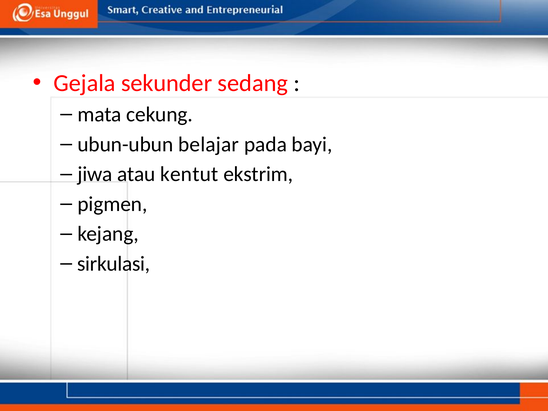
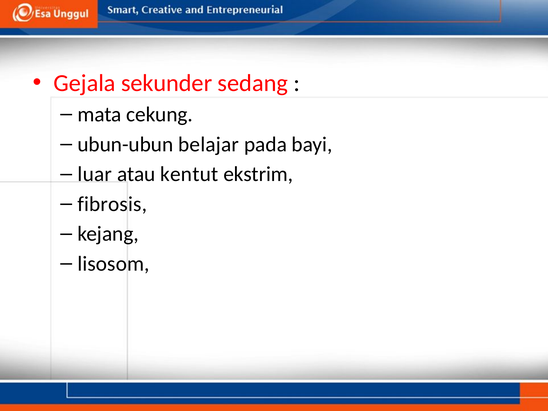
jiwa: jiwa -> luar
pigmen: pigmen -> fibrosis
sirkulasi: sirkulasi -> lisosom
